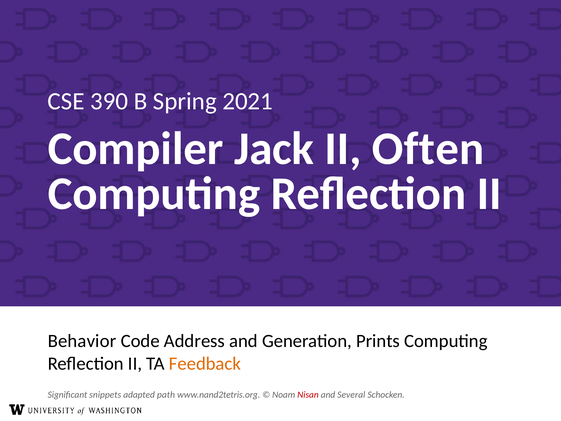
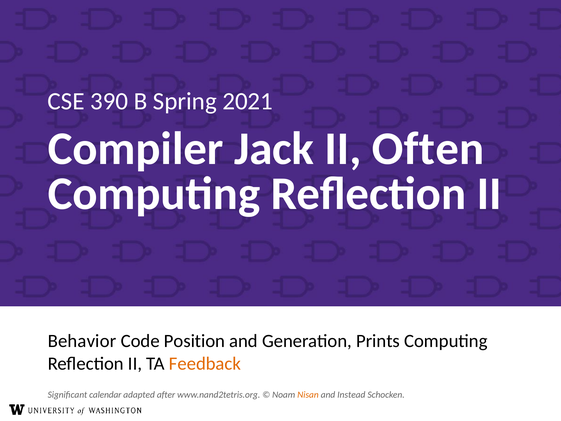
Address: Address -> Position
snippets: snippets -> calendar
path: path -> after
Nisan colour: red -> orange
Several: Several -> Instead
